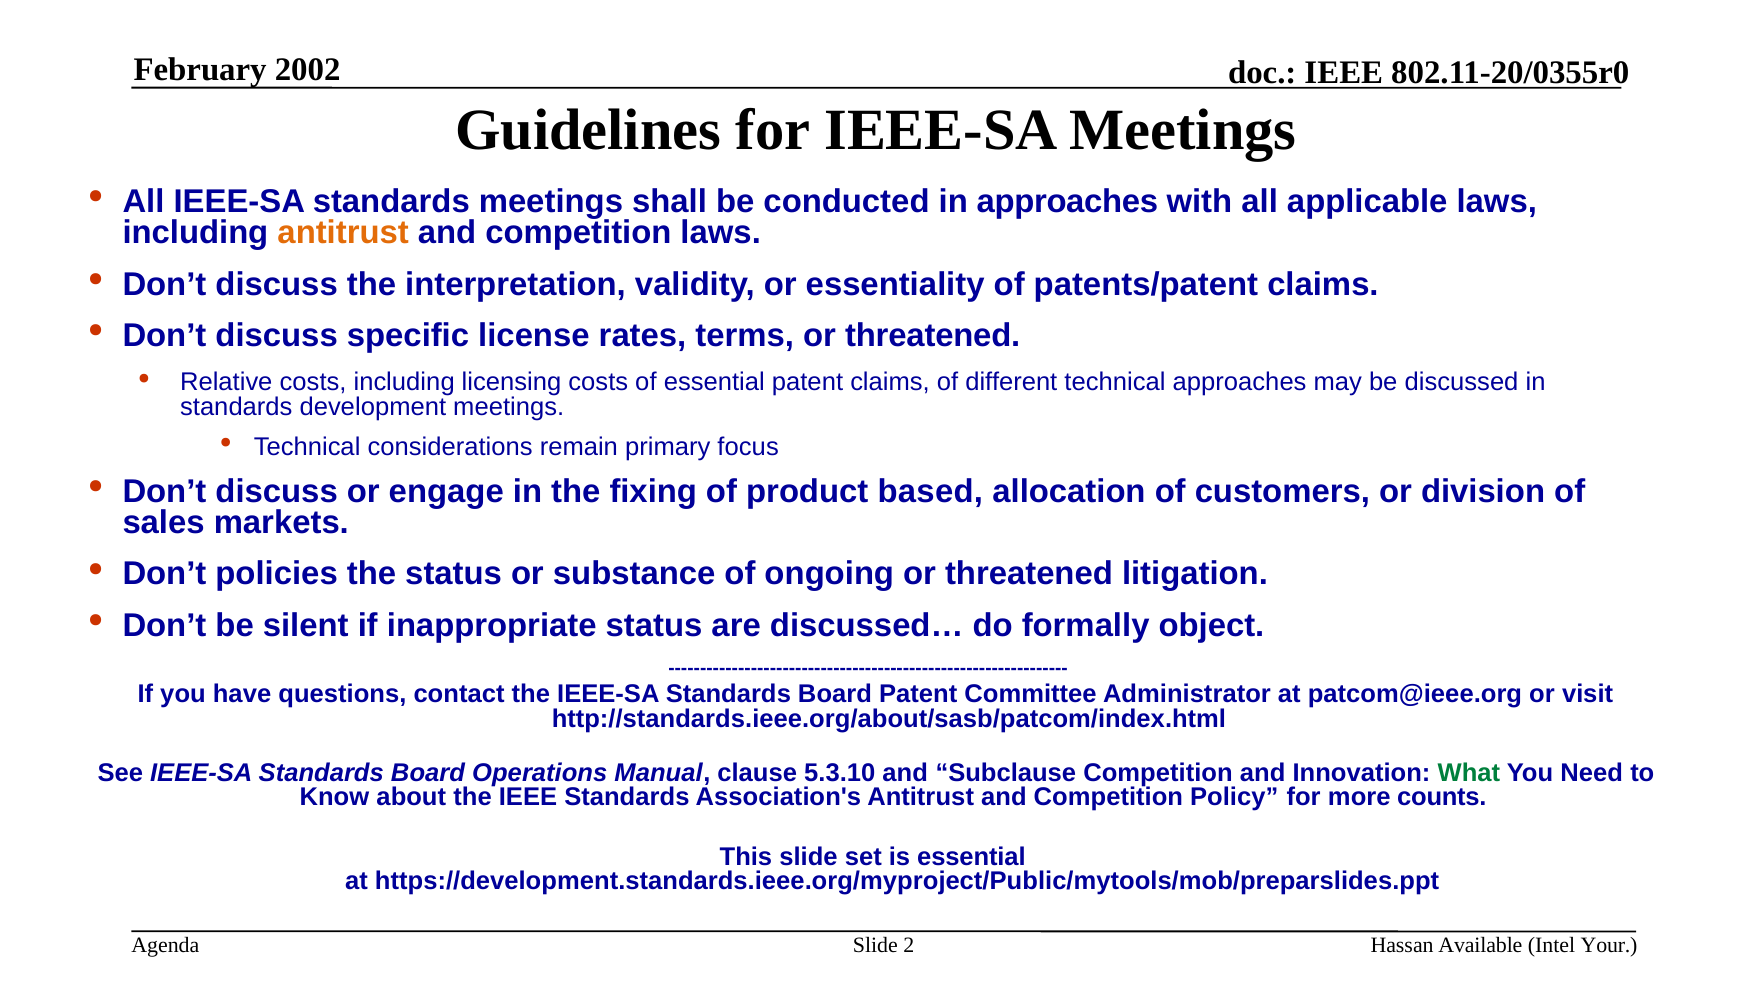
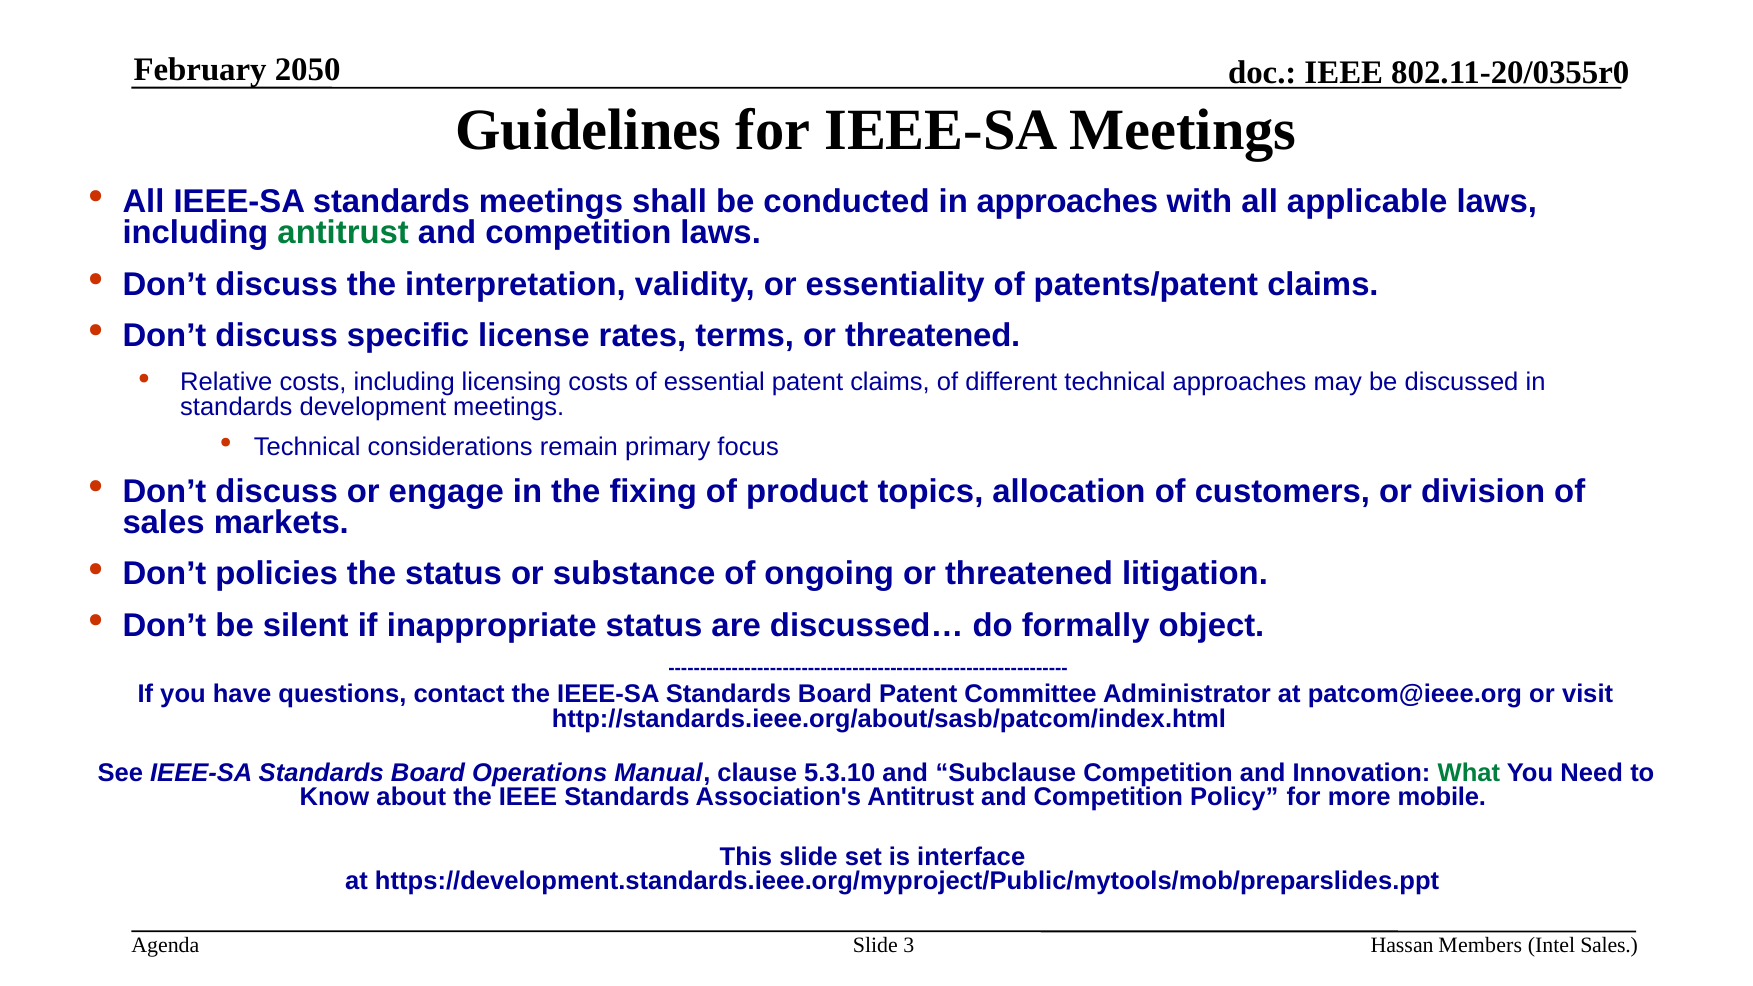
2002: 2002 -> 2050
antitrust at (343, 233) colour: orange -> green
based: based -> topics
counts: counts -> mobile
is essential: essential -> interface
2: 2 -> 3
Available: Available -> Members
Intel Your: Your -> Sales
